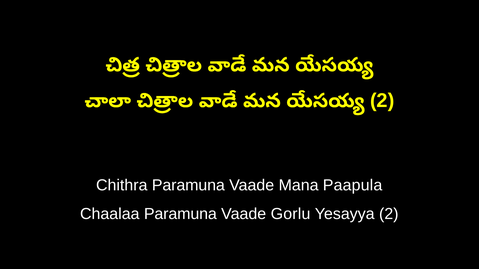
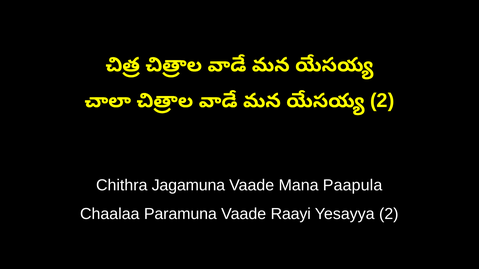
Chithra Paramuna: Paramuna -> Jagamuna
Gorlu: Gorlu -> Raayi
